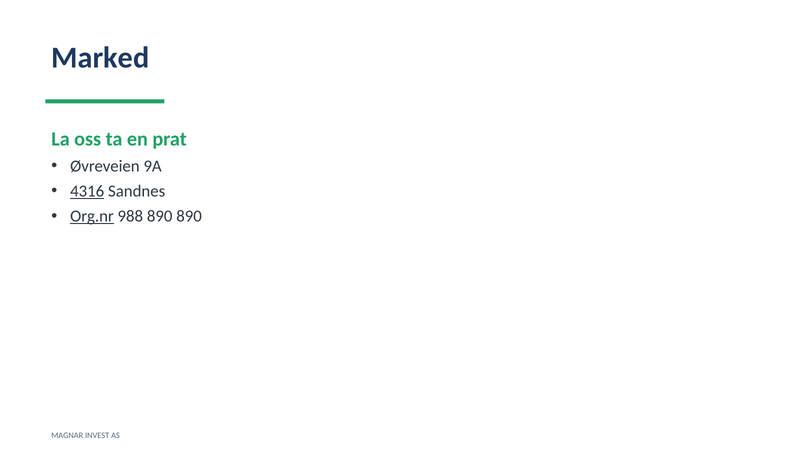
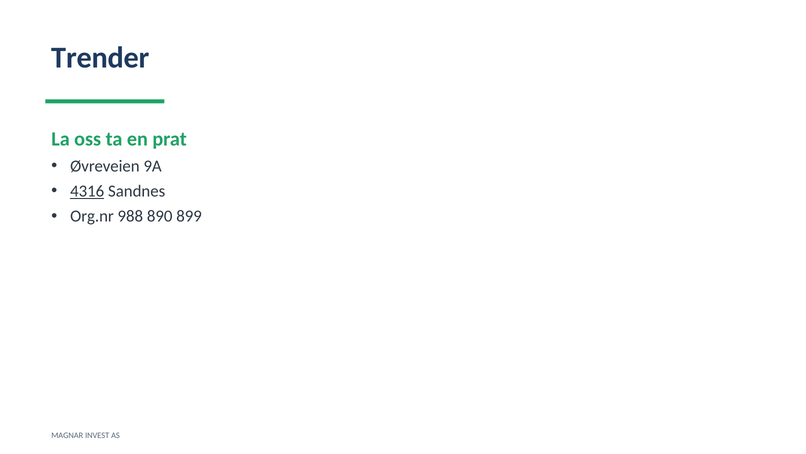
Marked: Marked -> Trender
Org.nr underline: present -> none
890 890: 890 -> 899
